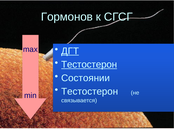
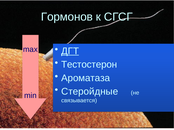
Тестостерон at (89, 65) underline: present -> none
Состоянии: Состоянии -> Ароматаза
Тестостерон at (90, 92): Тестостерон -> Стеройдные
